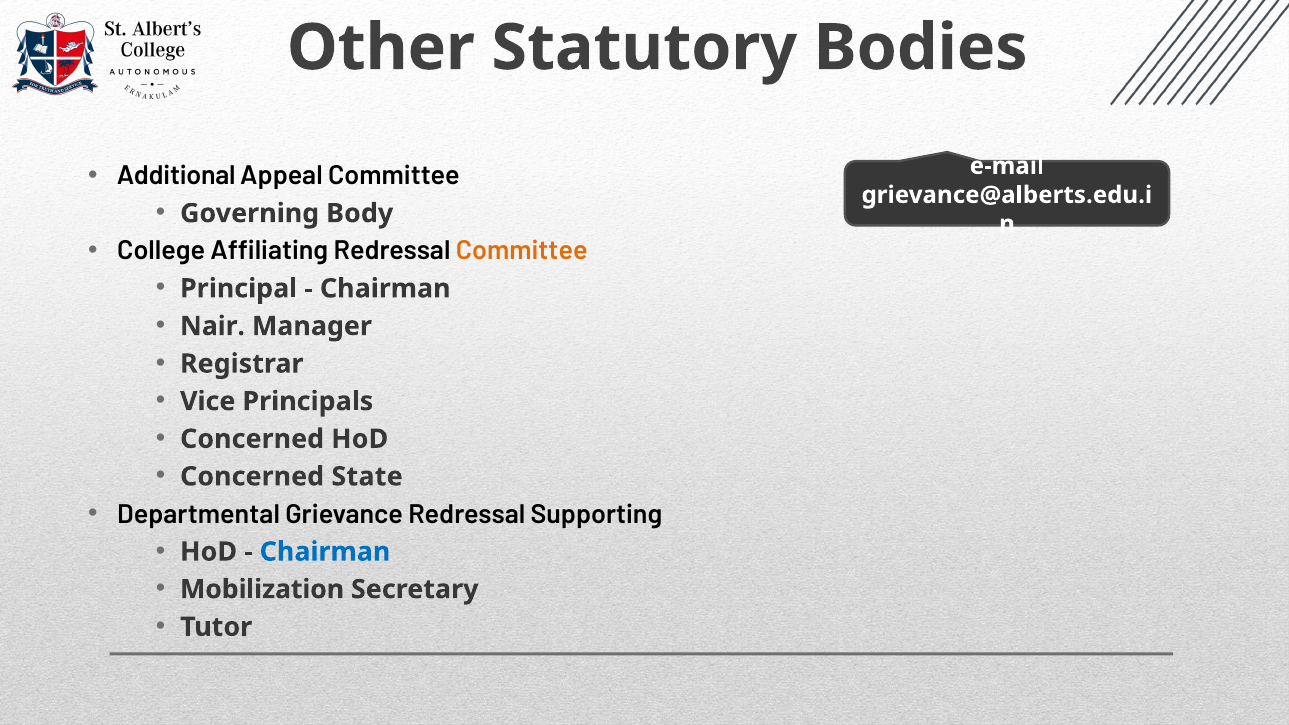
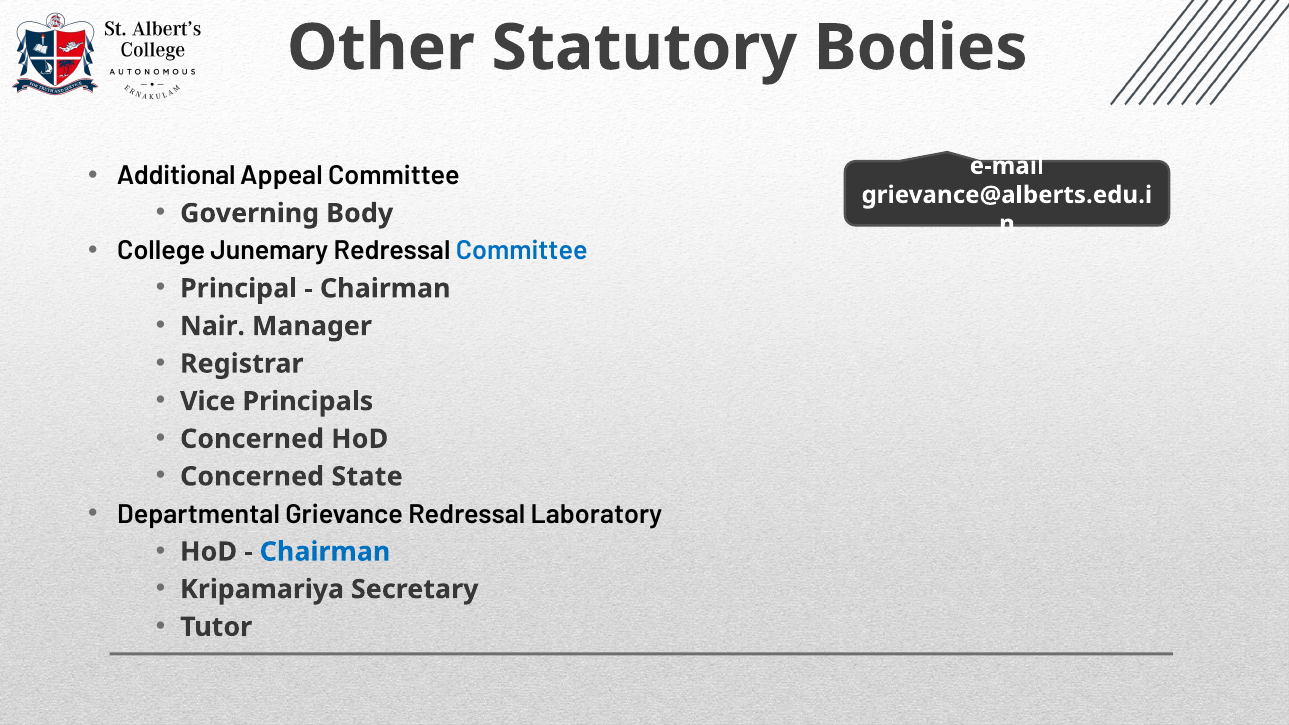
Affiliating: Affiliating -> Junemary
Committee at (522, 251) colour: orange -> blue
Supporting: Supporting -> Laboratory
Mobilization: Mobilization -> Kripamariya
